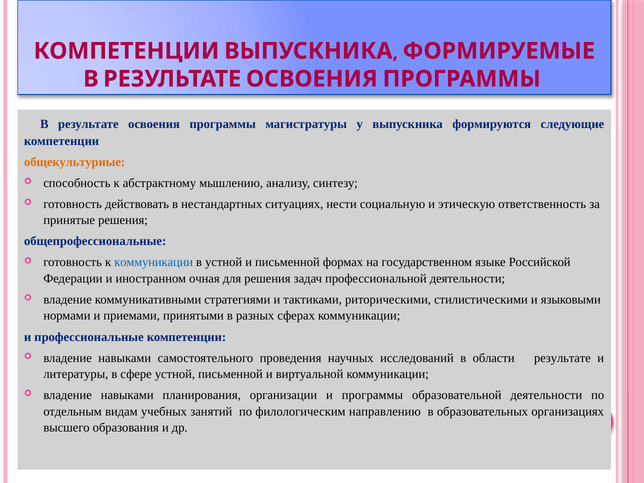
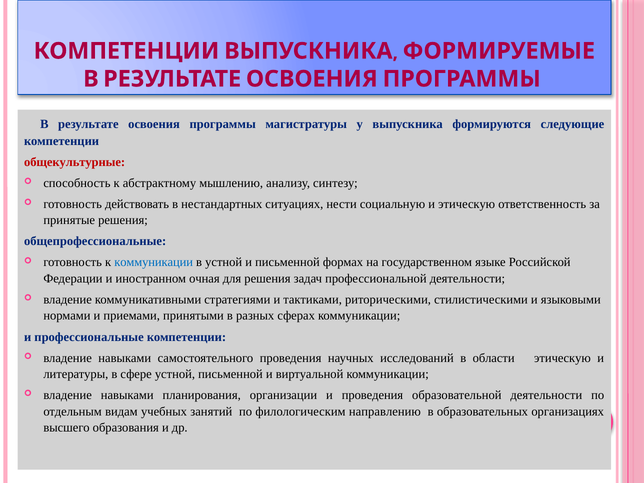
общекультурные colour: orange -> red
области результате: результате -> этическую
и программы: программы -> проведения
